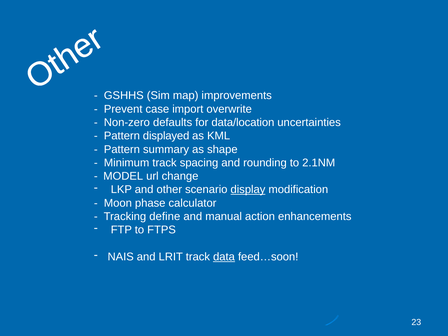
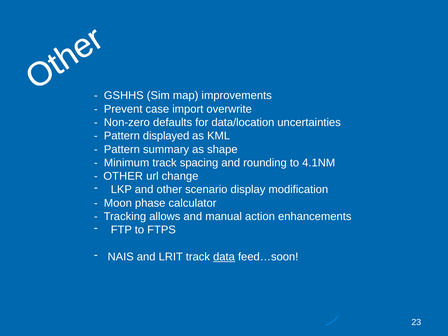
2.1NM: 2.1NM -> 4.1NM
MODEL at (123, 176): MODEL -> OTHER
display underline: present -> none
define: define -> allows
